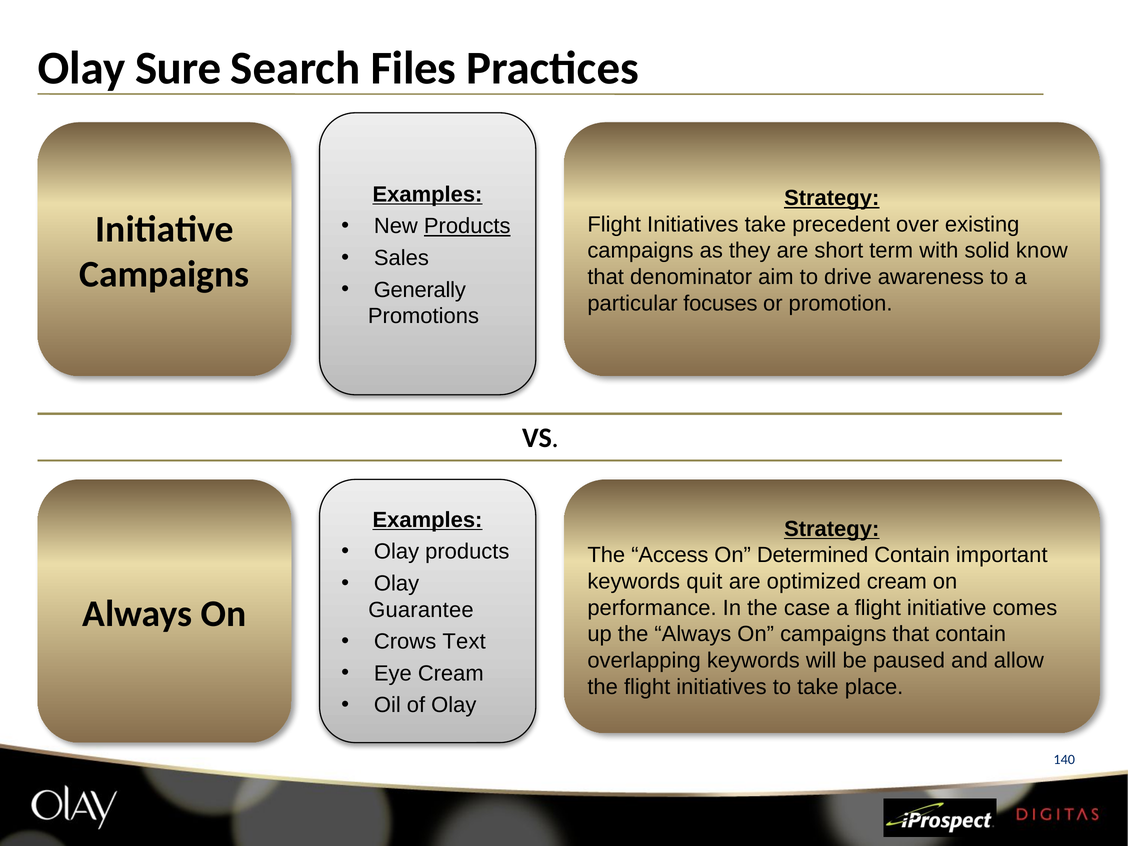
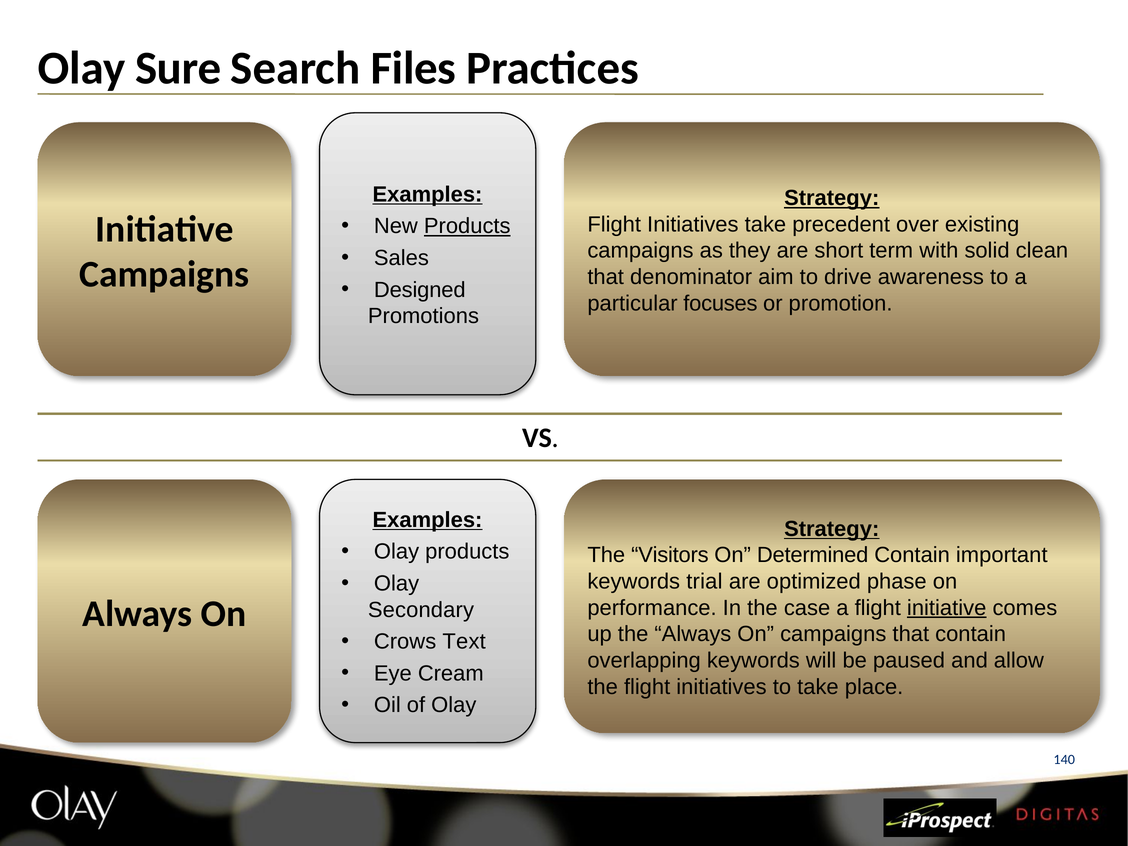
know: know -> clean
Generally: Generally -> Designed
Access: Access -> Visitors
quit: quit -> trial
optimized cream: cream -> phase
initiative at (947, 608) underline: none -> present
Guarantee: Guarantee -> Secondary
